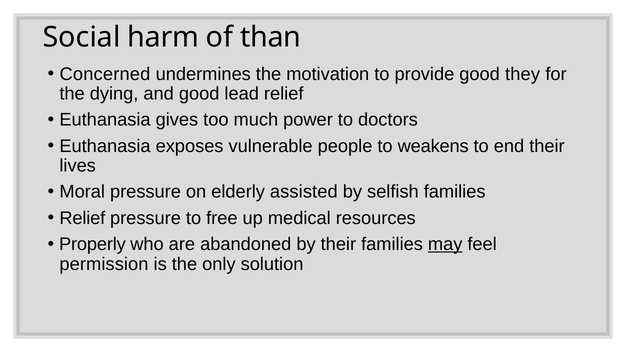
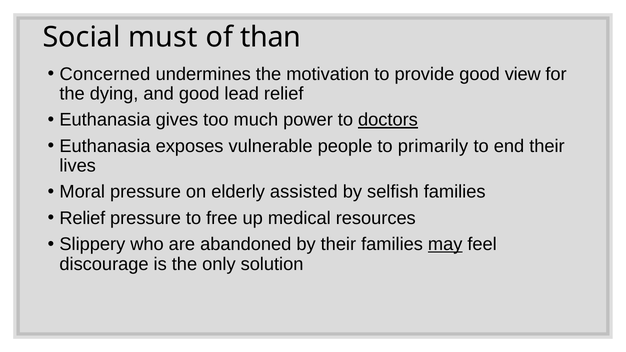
harm: harm -> must
they: they -> view
doctors underline: none -> present
weakens: weakens -> primarily
Properly: Properly -> Slippery
permission: permission -> discourage
